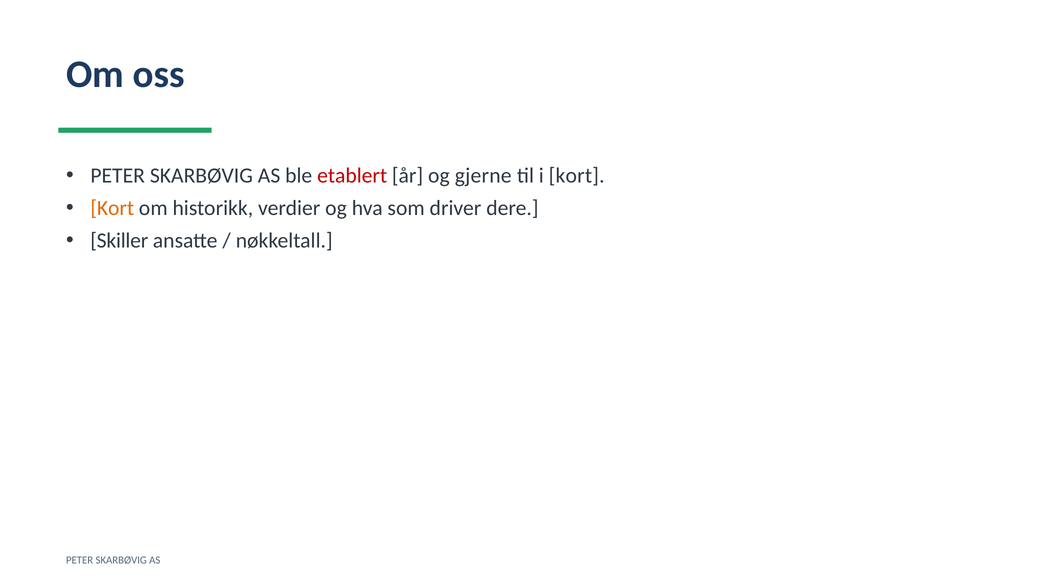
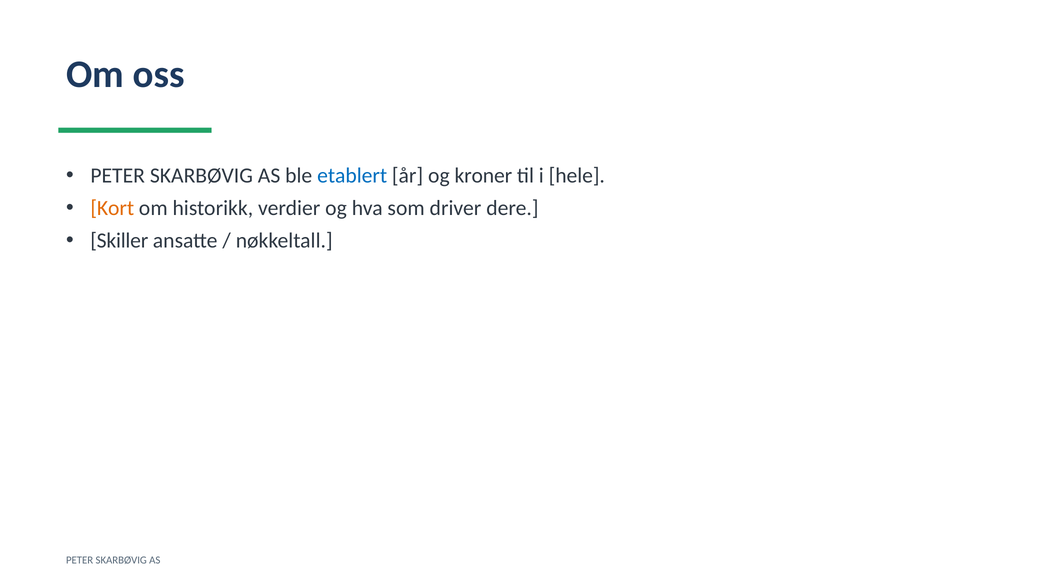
etablert colour: red -> blue
gjerne: gjerne -> kroner
i kort: kort -> hele
